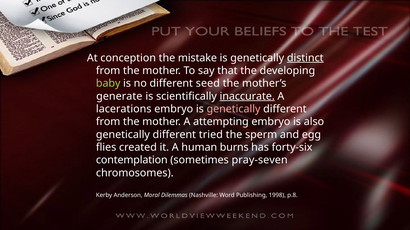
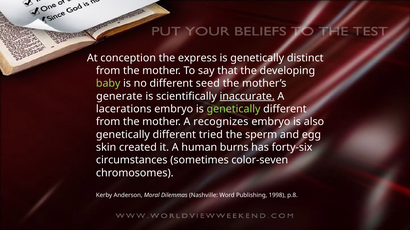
mistake: mistake -> express
distinct underline: present -> none
genetically at (234, 109) colour: pink -> light green
attempting: attempting -> recognizes
flies: flies -> skin
contemplation: contemplation -> circumstances
pray-seven: pray-seven -> color-seven
